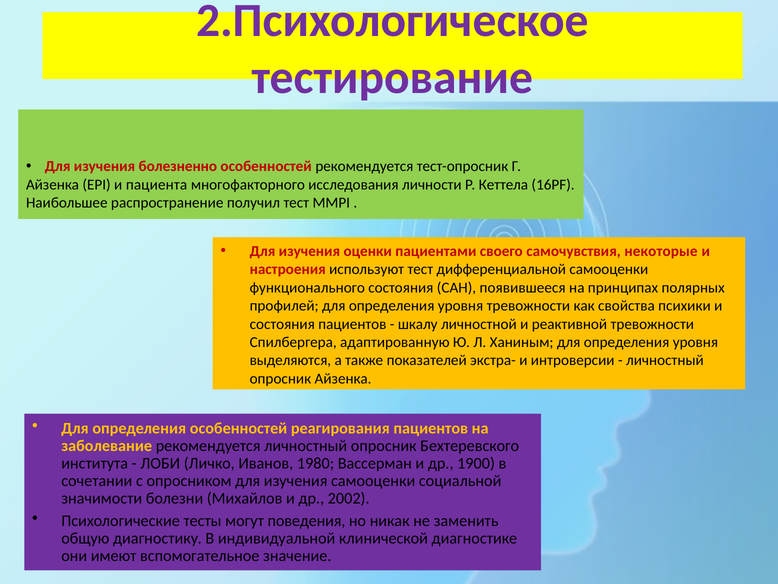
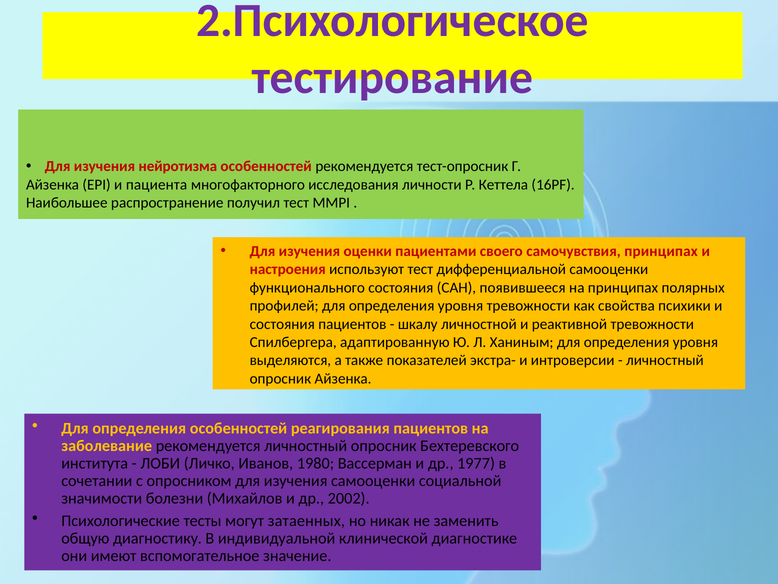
болезненно: болезненно -> нейротизма
самочувствия некоторые: некоторые -> принципах
1900: 1900 -> 1977
поведения: поведения -> затаенных
